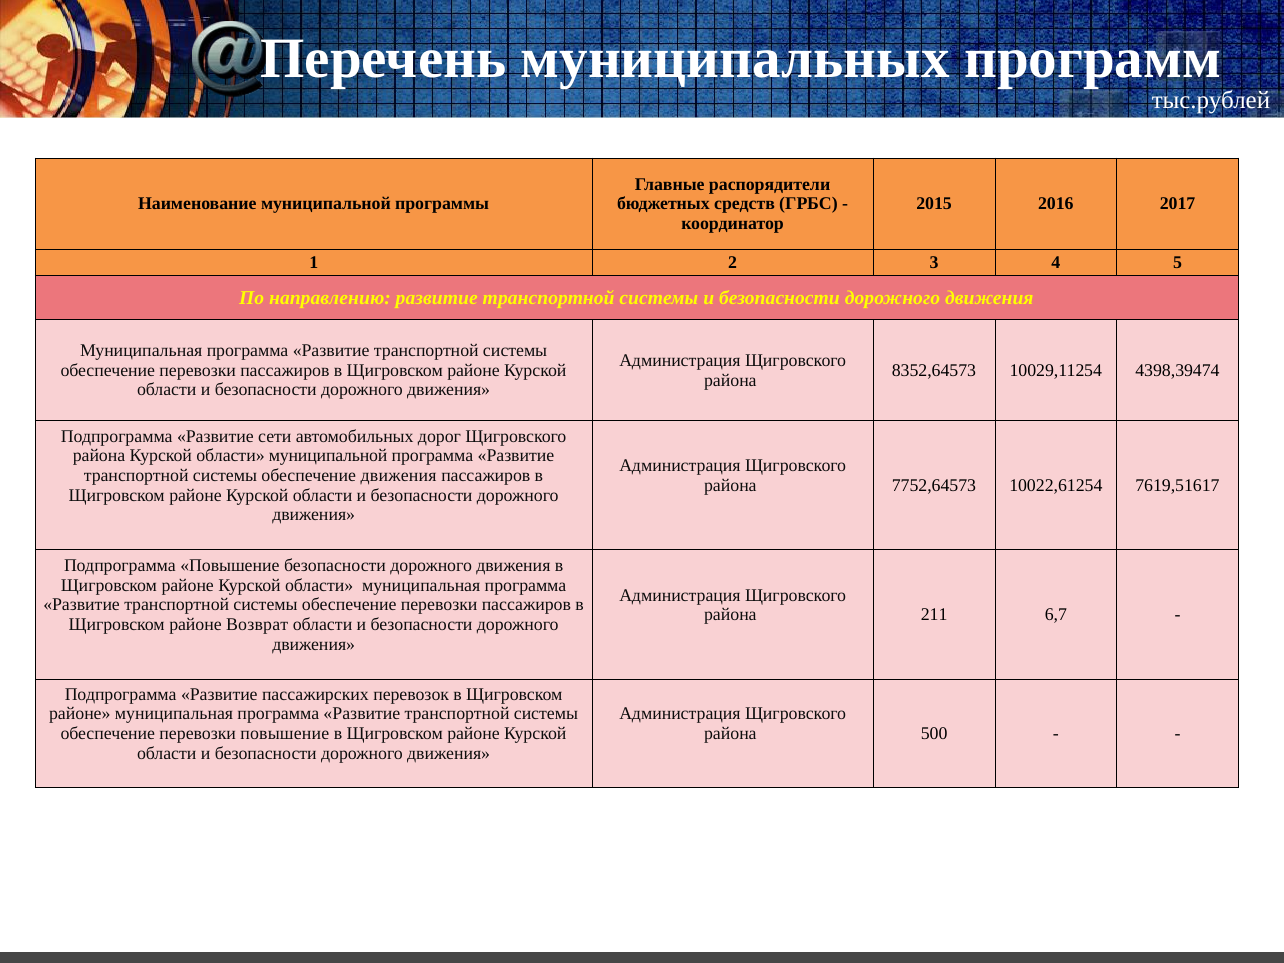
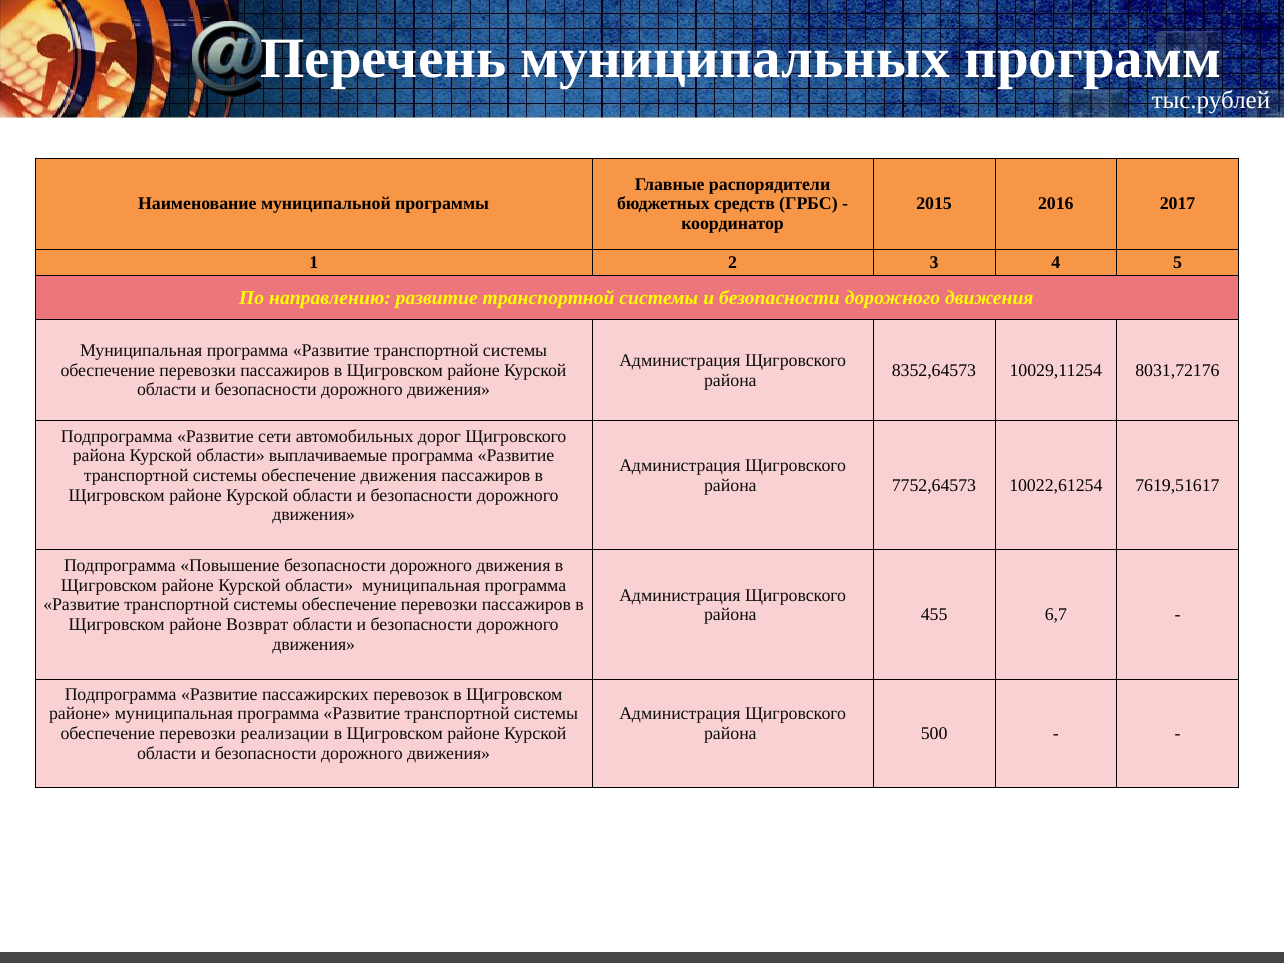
4398,39474: 4398,39474 -> 8031,72176
области муниципальной: муниципальной -> выплачиваемые
211: 211 -> 455
перевозки повышение: повышение -> реализации
